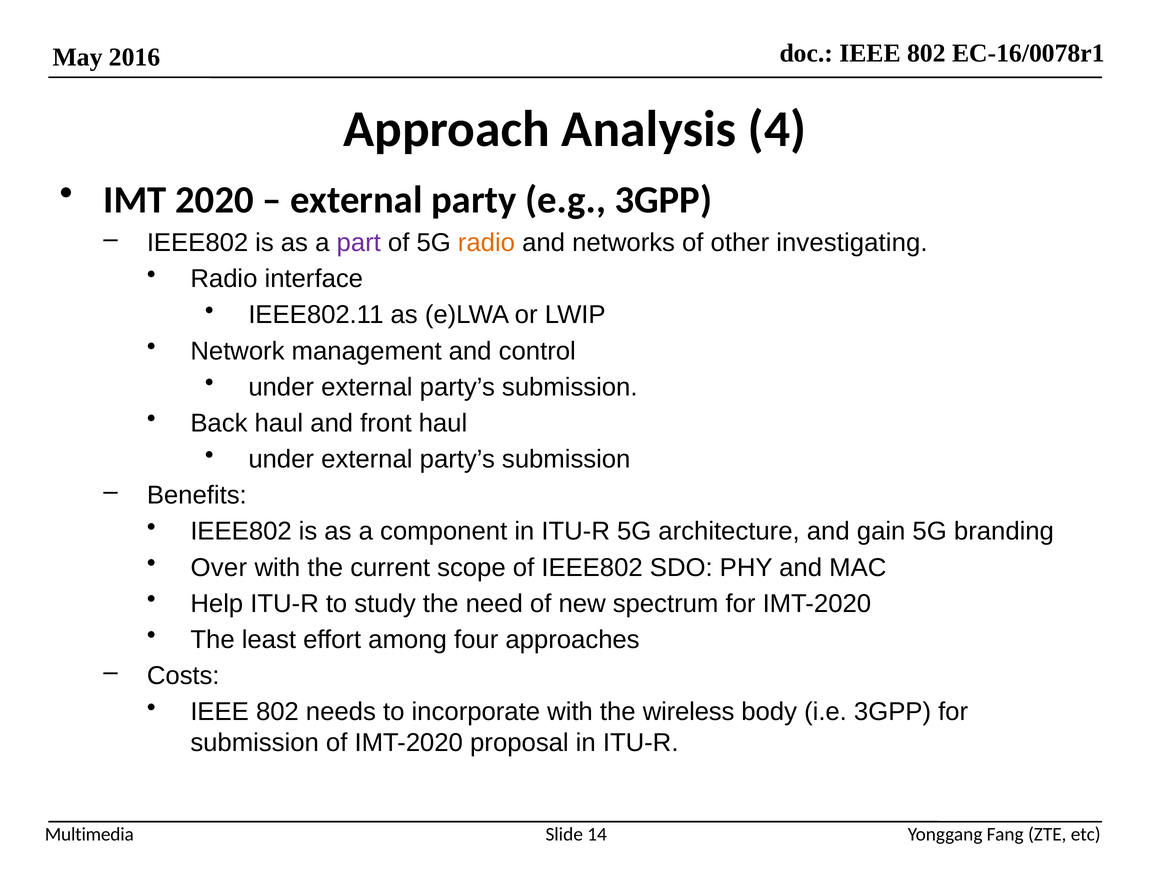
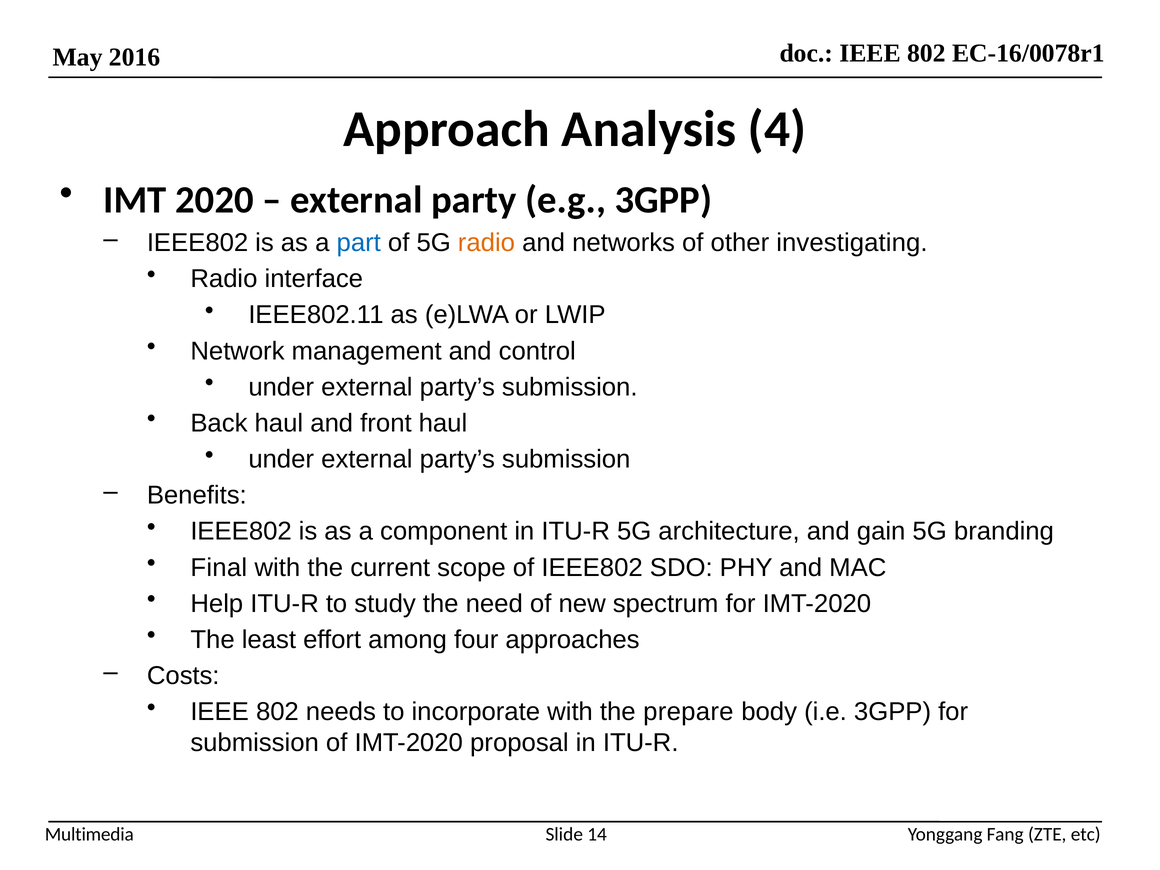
part colour: purple -> blue
Over: Over -> Final
wireless: wireless -> prepare
